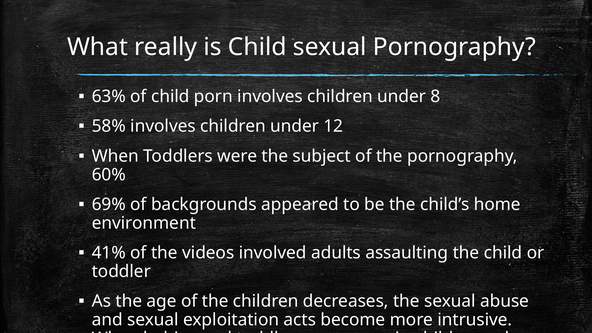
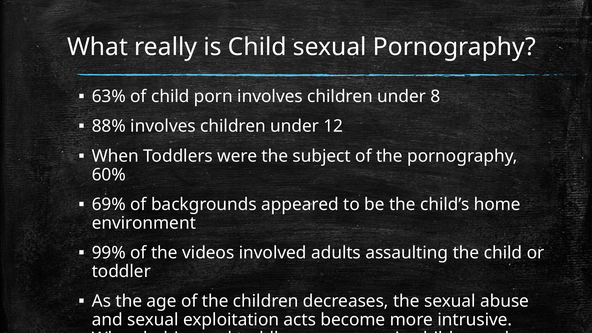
58%: 58% -> 88%
41%: 41% -> 99%
